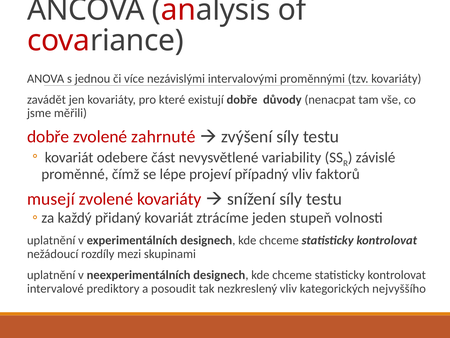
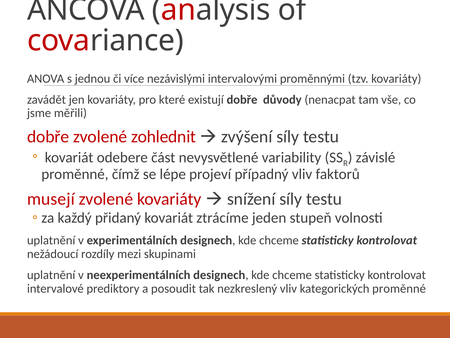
zahrnuté: zahrnuté -> zohlednit
kategorických nejvyššího: nejvyššího -> proměnné
